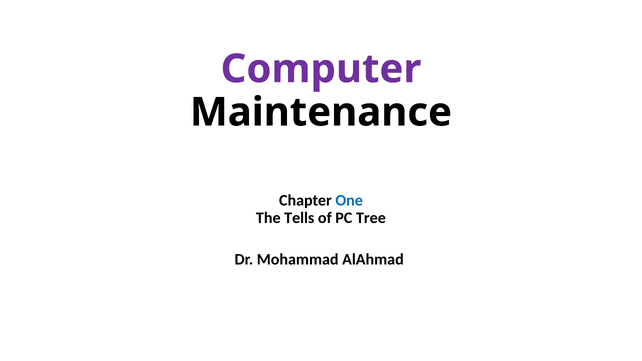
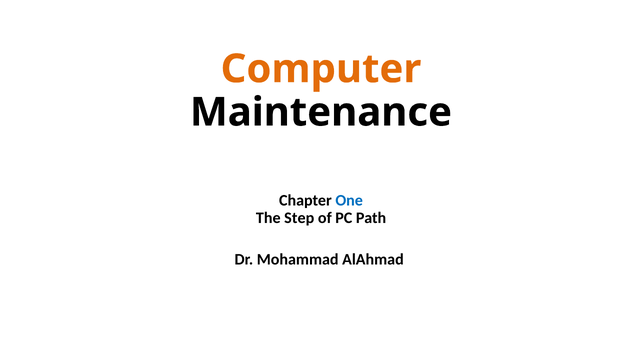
Computer colour: purple -> orange
Tells: Tells -> Step
Tree: Tree -> Path
